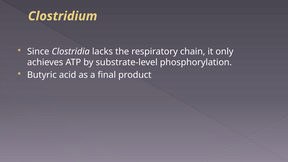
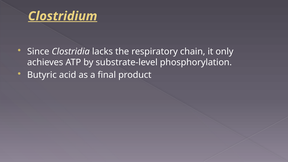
Clostridium underline: none -> present
